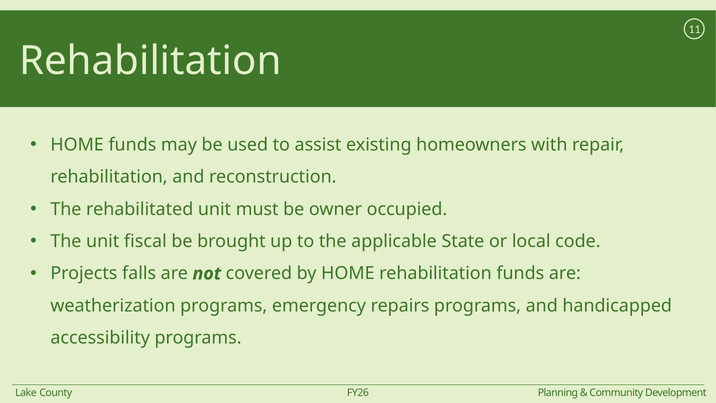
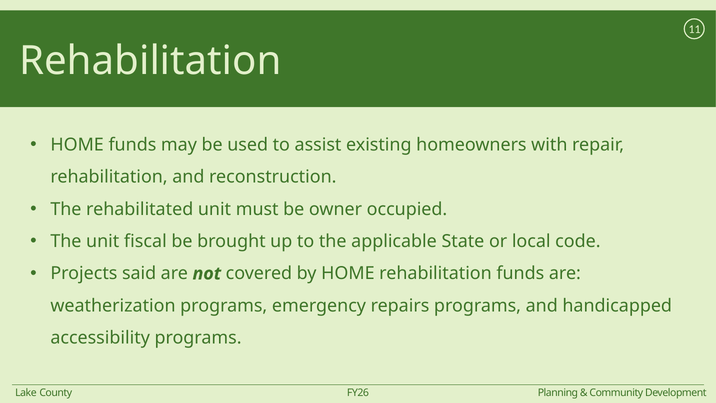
falls: falls -> said
